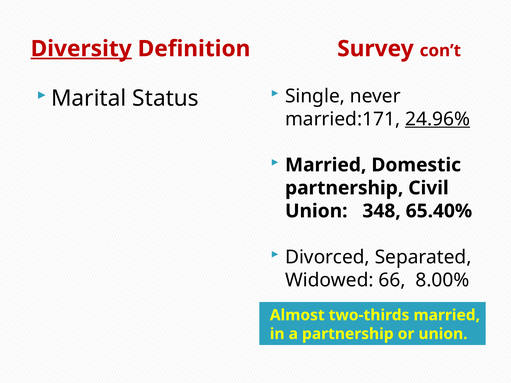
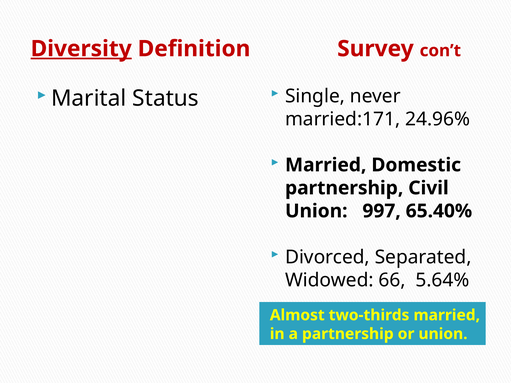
24.96% underline: present -> none
348: 348 -> 997
8.00%: 8.00% -> 5.64%
